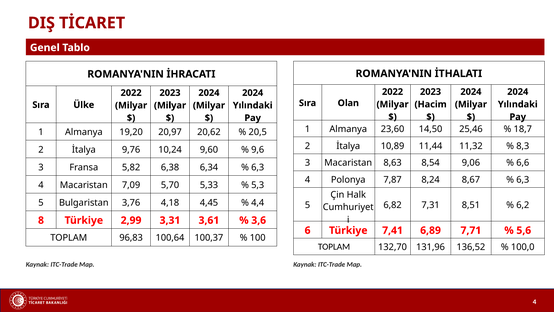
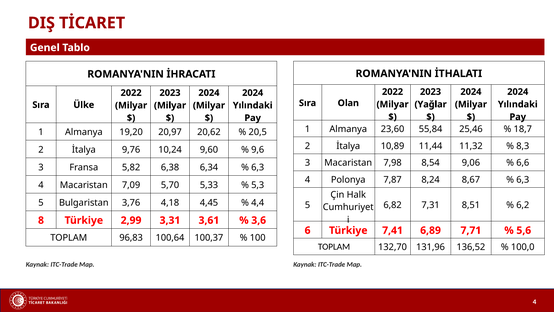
Hacim: Hacim -> Yağlar
14,50: 14,50 -> 55,84
8,63: 8,63 -> 7,98
